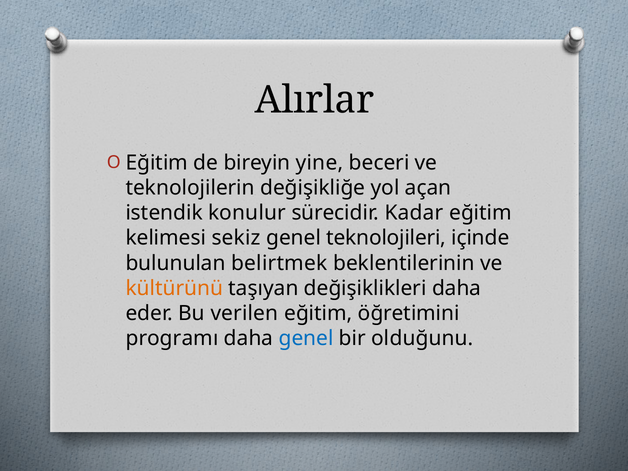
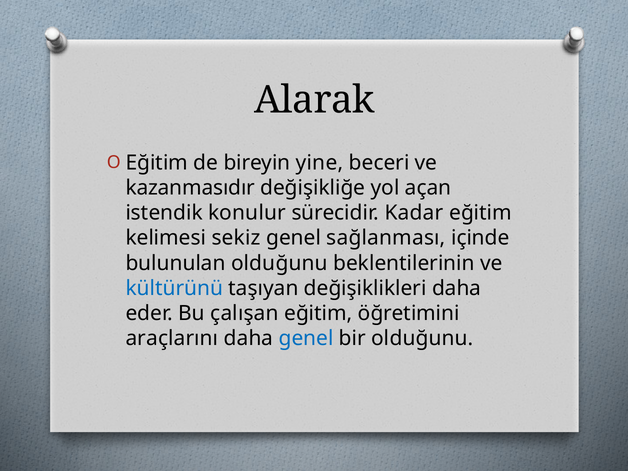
Alırlar: Alırlar -> Alarak
teknolojilerin: teknolojilerin -> kazanmasıdır
teknolojileri: teknolojileri -> sağlanması
bulunulan belirtmek: belirtmek -> olduğunu
kültürünü colour: orange -> blue
verilen: verilen -> çalışan
programı: programı -> araçlarını
